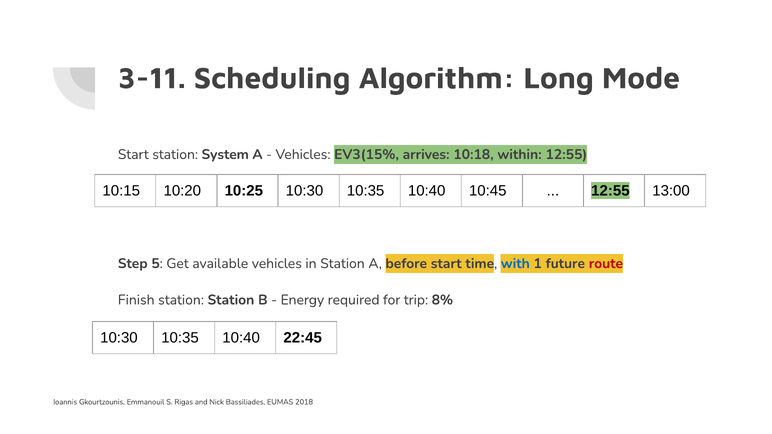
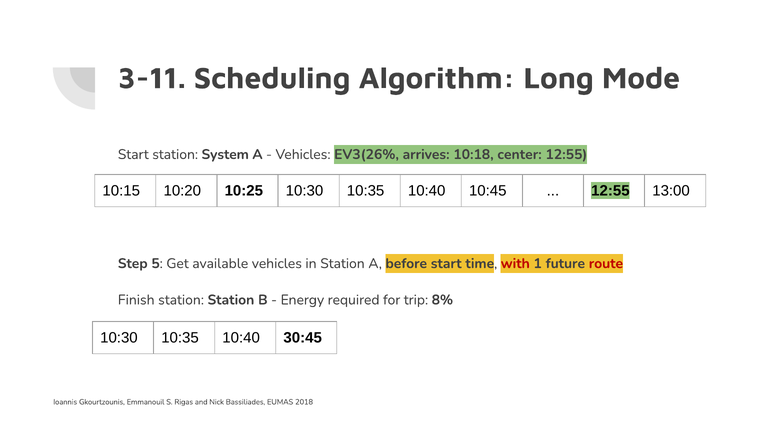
EV3(15%: EV3(15% -> EV3(26%
within: within -> center
with colour: blue -> red
22:45: 22:45 -> 30:45
